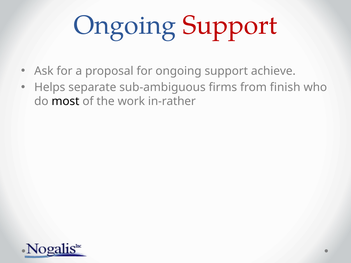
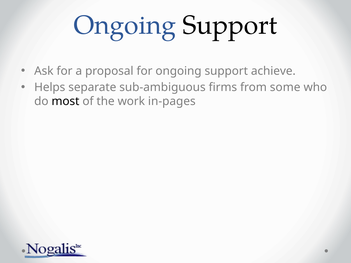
Support at (230, 25) colour: red -> black
finish: finish -> some
in-rather: in-rather -> in-pages
